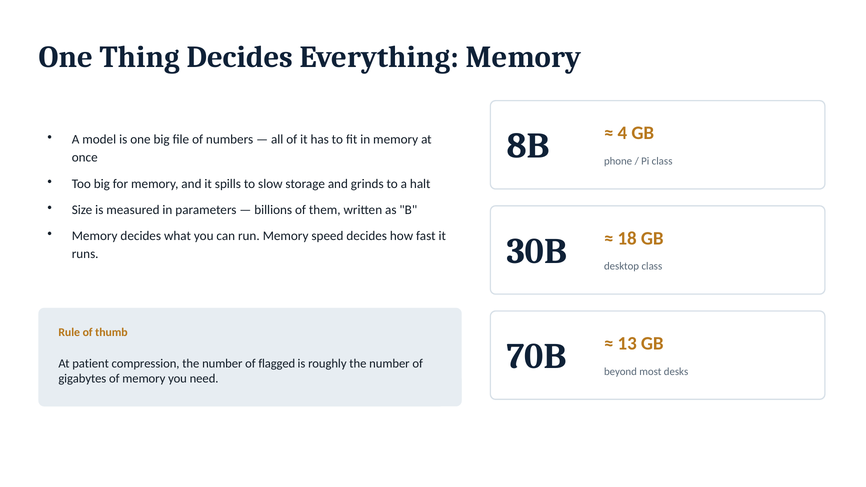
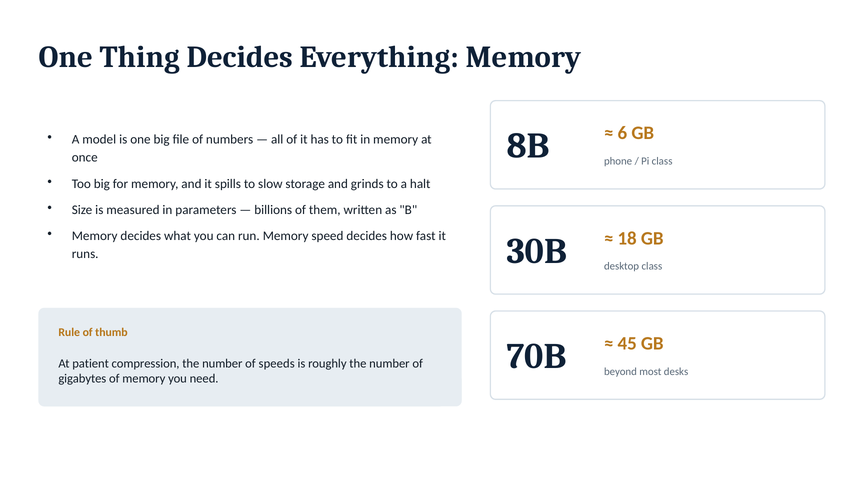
4: 4 -> 6
13: 13 -> 45
flagged: flagged -> speeds
